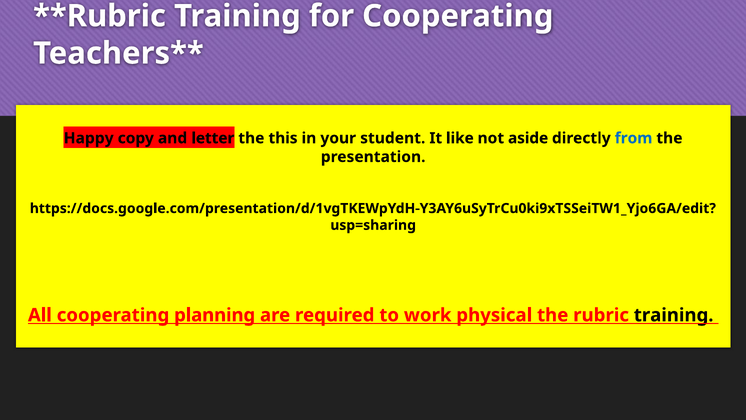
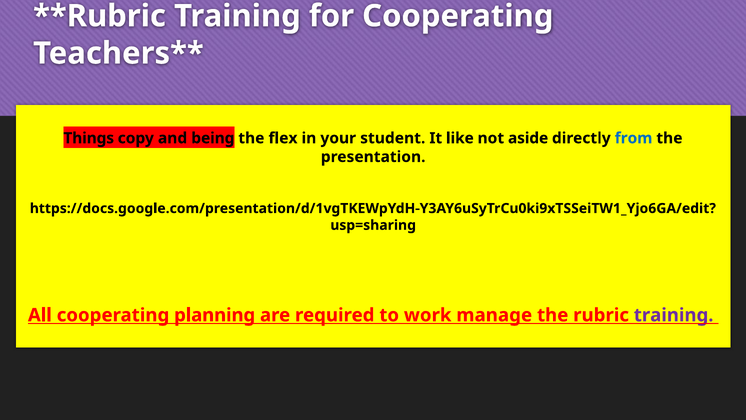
Happy: Happy -> Things
letter: letter -> being
this: this -> flex
physical: physical -> manage
training at (674, 315) colour: black -> purple
